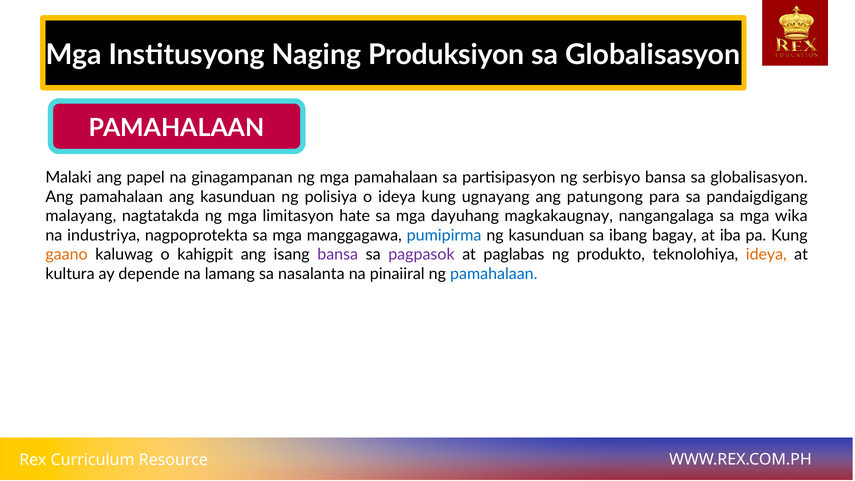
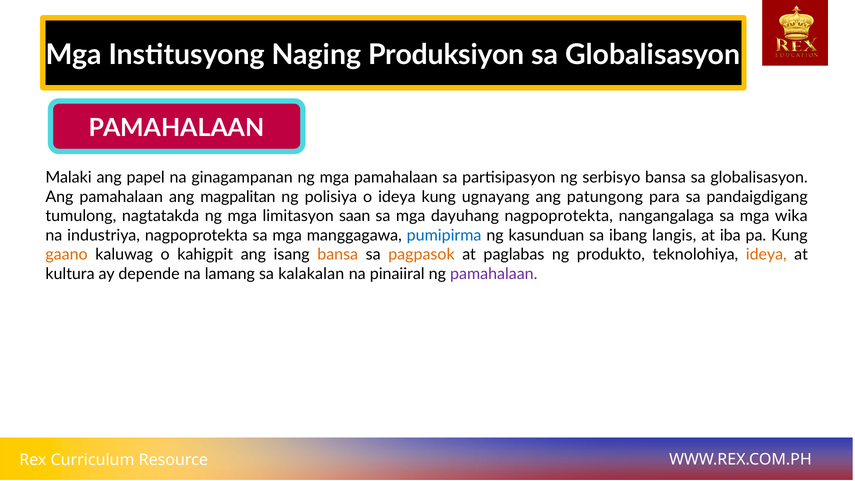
ang kasunduan: kasunduan -> magpalitan
malayang: malayang -> tumulong
hate: hate -> saan
dayuhang magkakaugnay: magkakaugnay -> nagpoprotekta
bagay: bagay -> langis
bansa at (338, 254) colour: purple -> orange
pagpasok colour: purple -> orange
nasalanta: nasalanta -> kalakalan
pamahalaan at (494, 274) colour: blue -> purple
